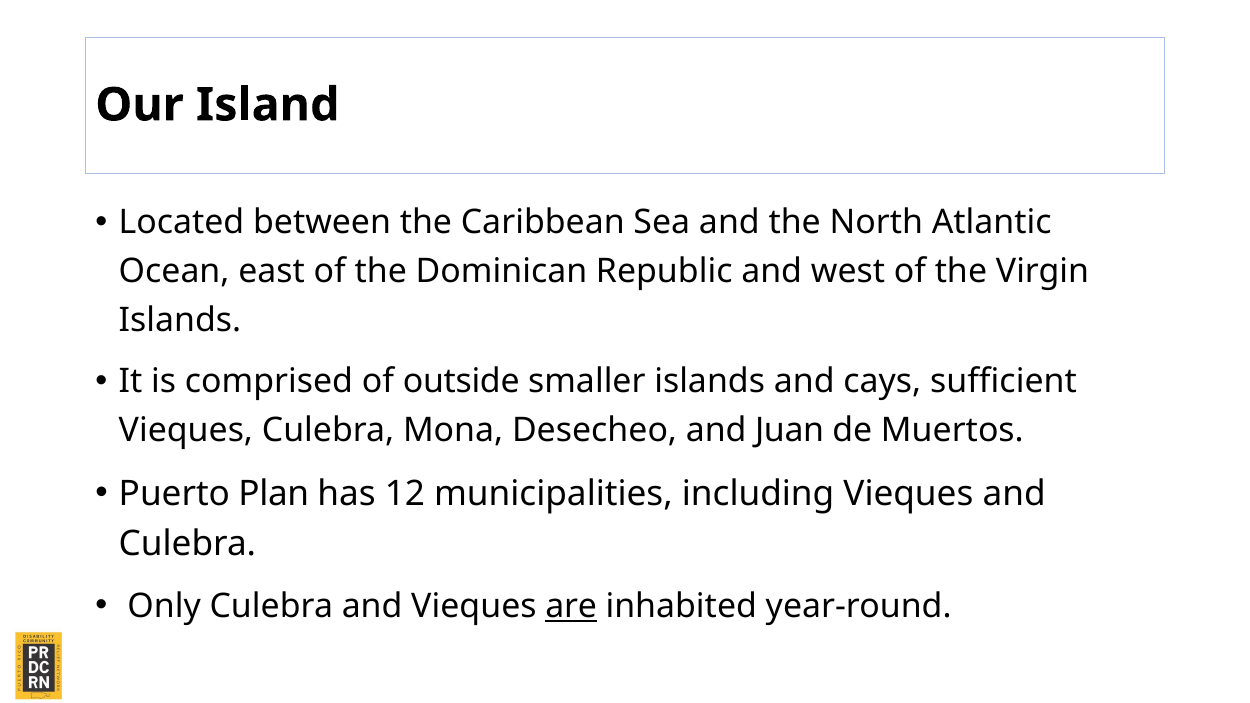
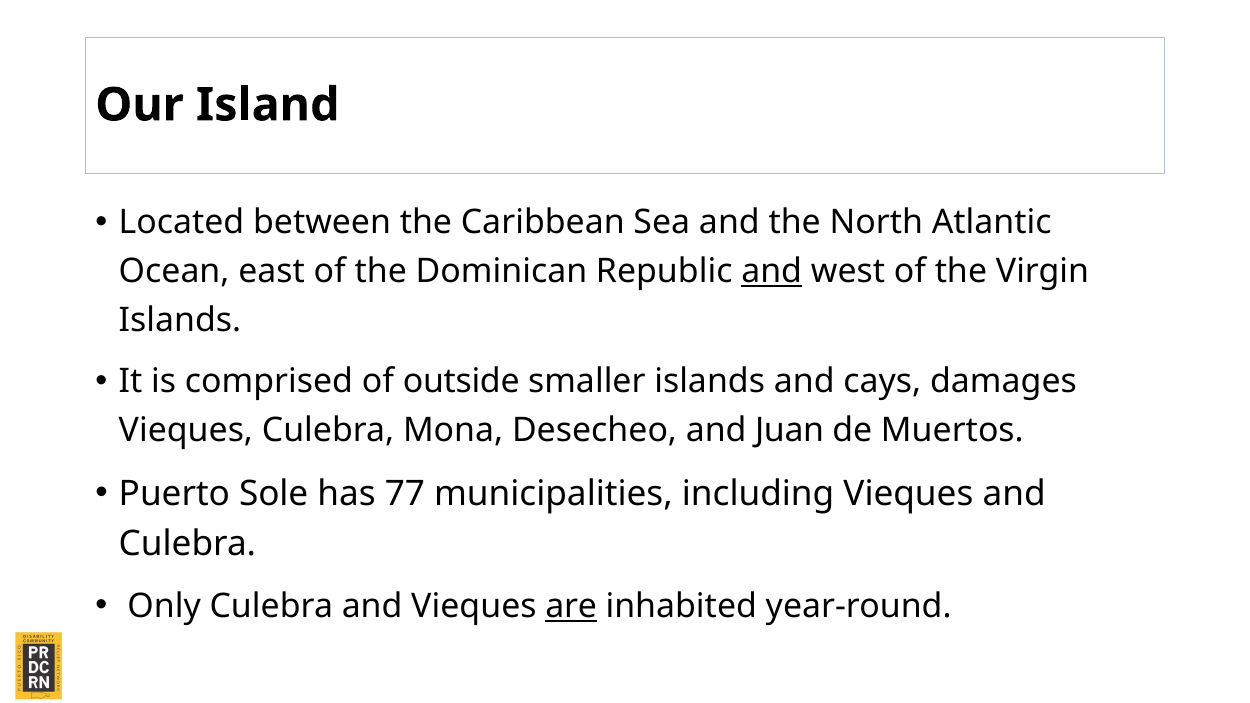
and at (772, 271) underline: none -> present
sufficient: sufficient -> damages
Plan: Plan -> Sole
12: 12 -> 77
